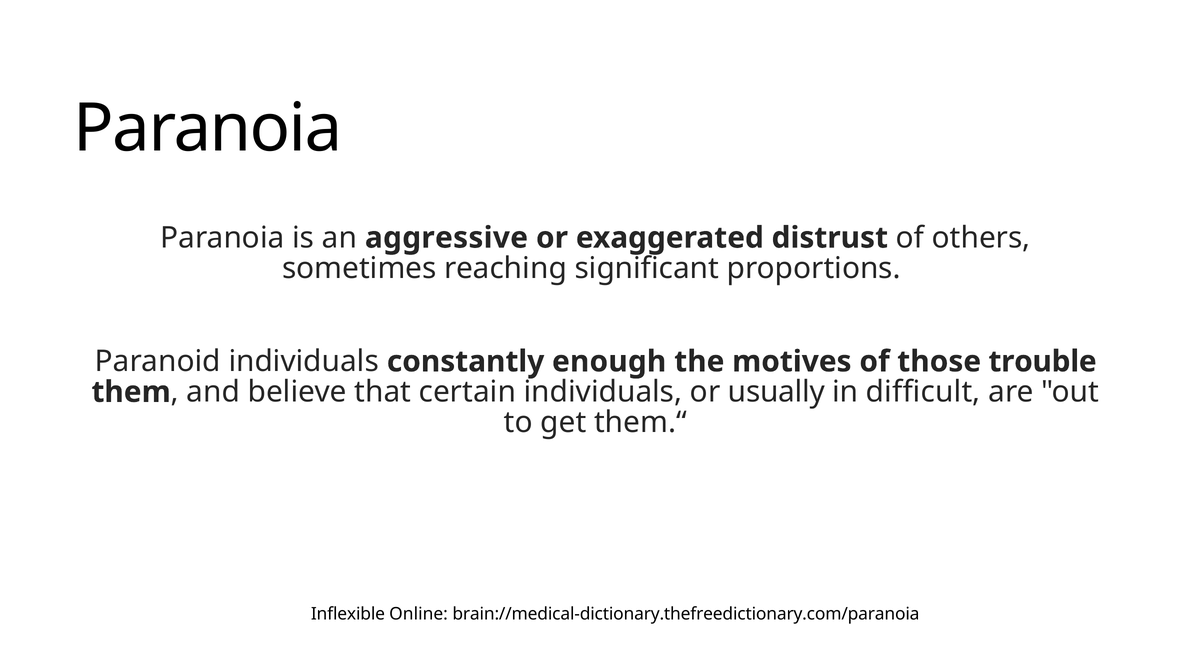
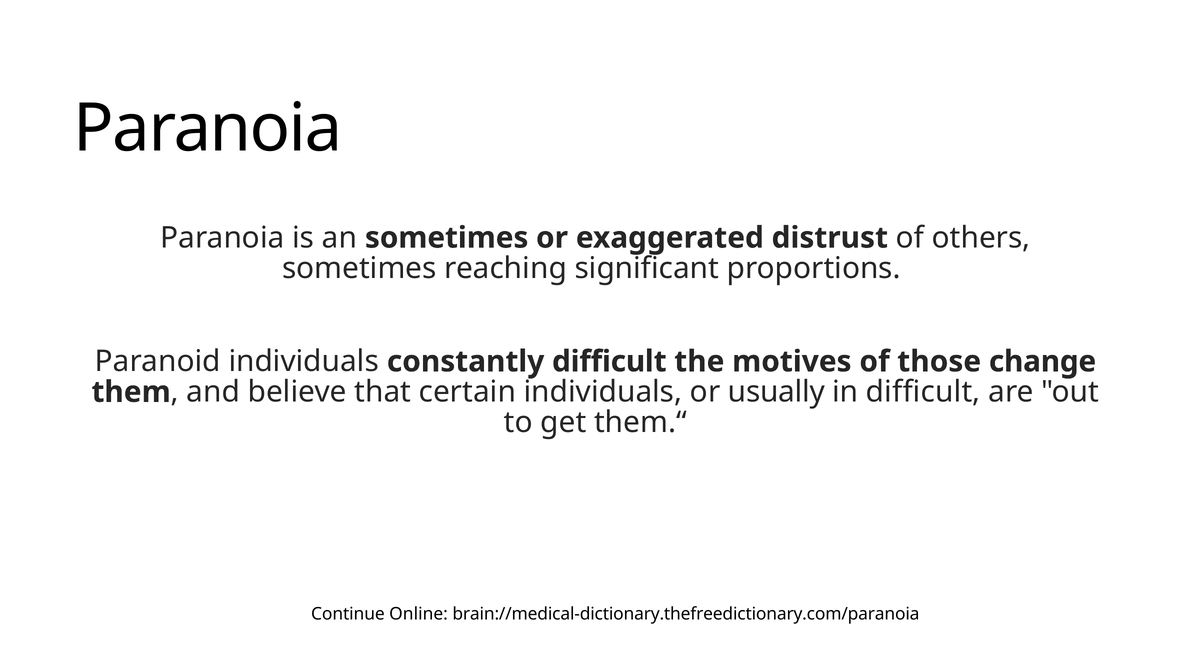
an aggressive: aggressive -> sometimes
constantly enough: enough -> difficult
trouble: trouble -> change
Inflexible: Inflexible -> Continue
